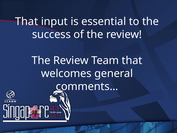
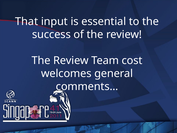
Team that: that -> cost
